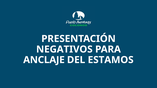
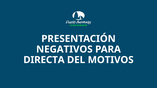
ANCLAJE: ANCLAJE -> DIRECTA
ESTAMOS: ESTAMOS -> MOTIVOS
